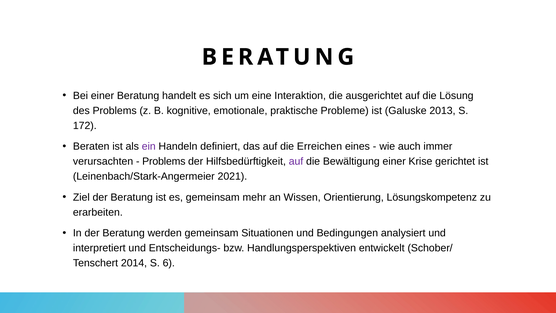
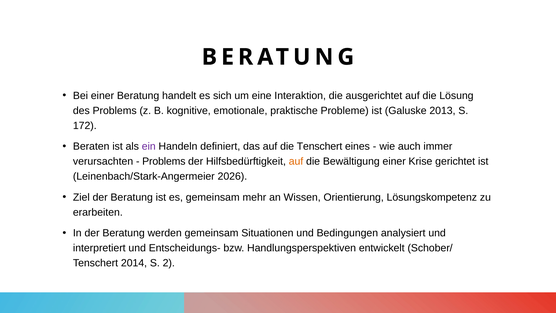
die Erreichen: Erreichen -> Tenschert
auf at (296, 161) colour: purple -> orange
2021: 2021 -> 2026
6: 6 -> 2
